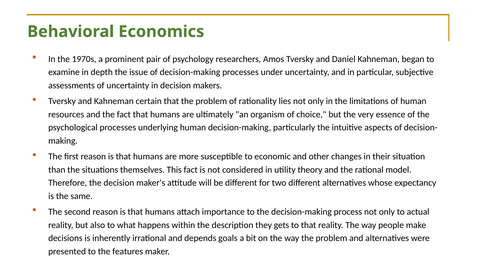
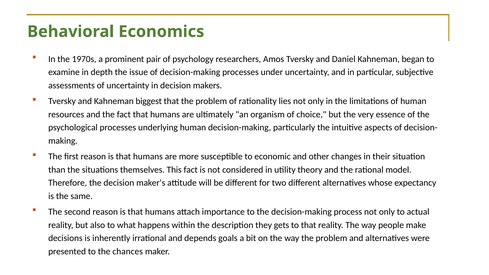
certain: certain -> biggest
features: features -> chances
